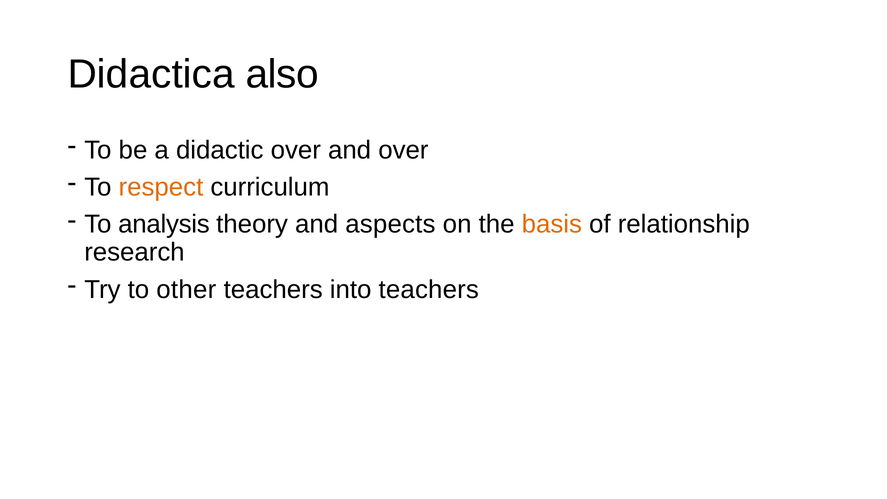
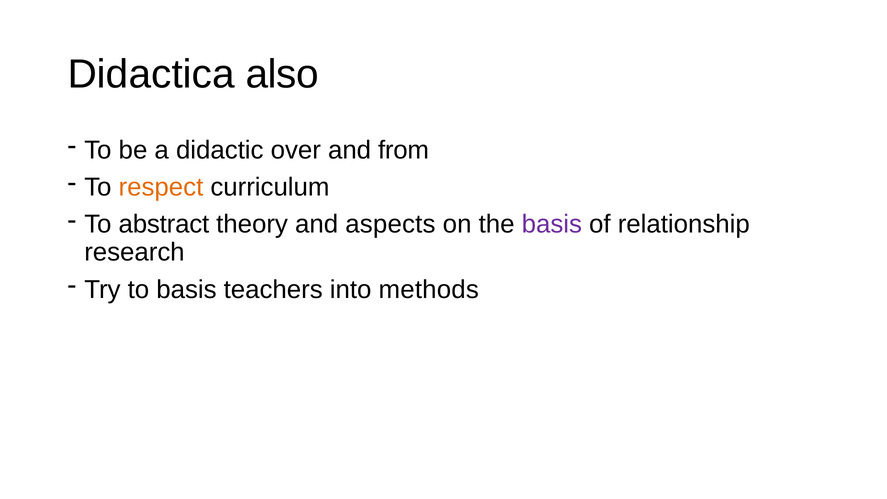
and over: over -> from
analysis: analysis -> abstract
basis at (552, 224) colour: orange -> purple
to other: other -> basis
into teachers: teachers -> methods
